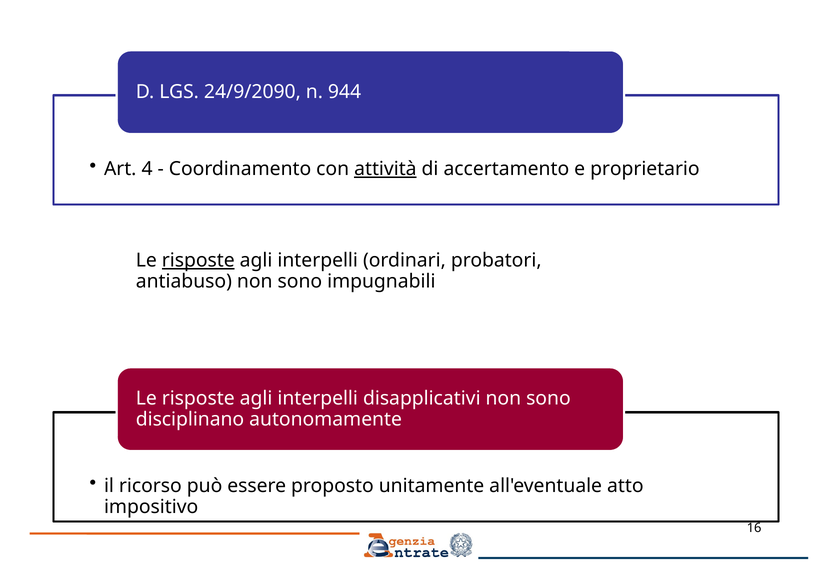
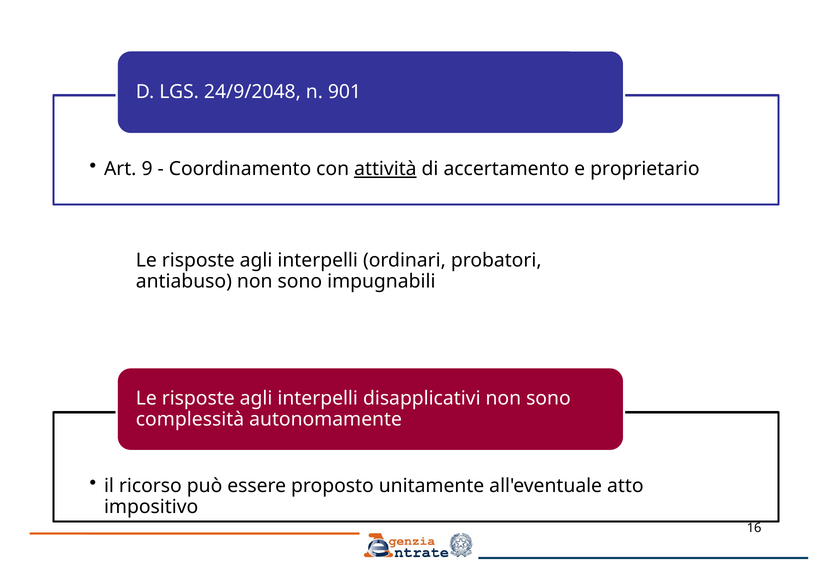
24/9/2090: 24/9/2090 -> 24/9/2048
944: 944 -> 901
4: 4 -> 9
risposte at (198, 261) underline: present -> none
disciplinano: disciplinano -> complessità
